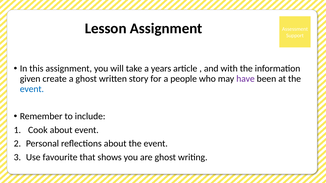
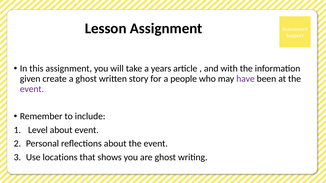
event at (32, 89) colour: blue -> purple
Cook: Cook -> Level
favourite: favourite -> locations
